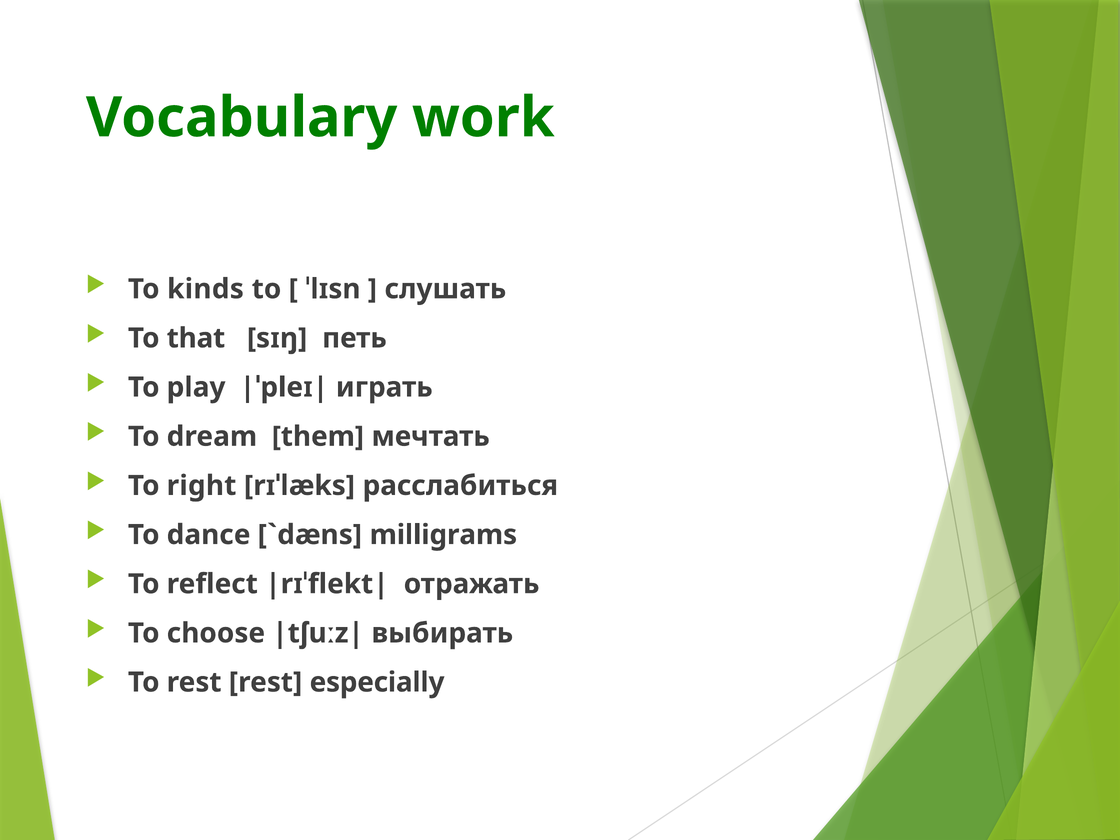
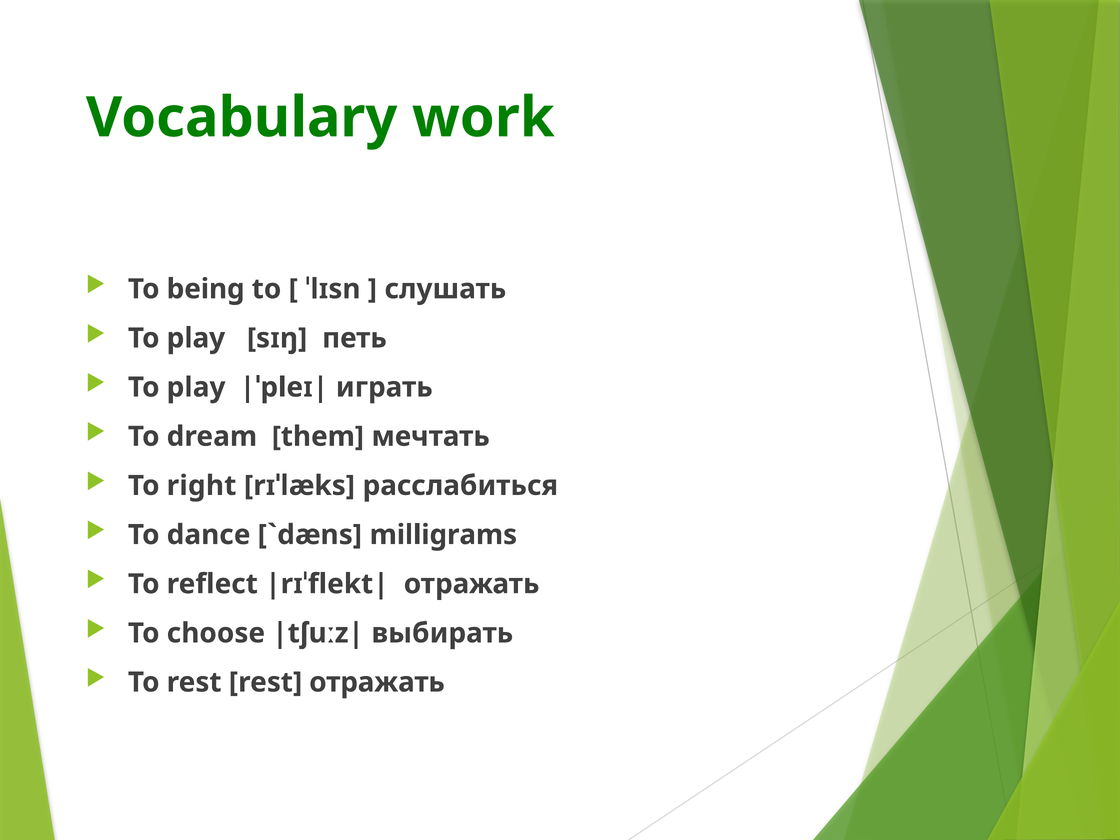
kinds: kinds -> being
that at (196, 338): that -> play
rest especially: especially -> отражать
